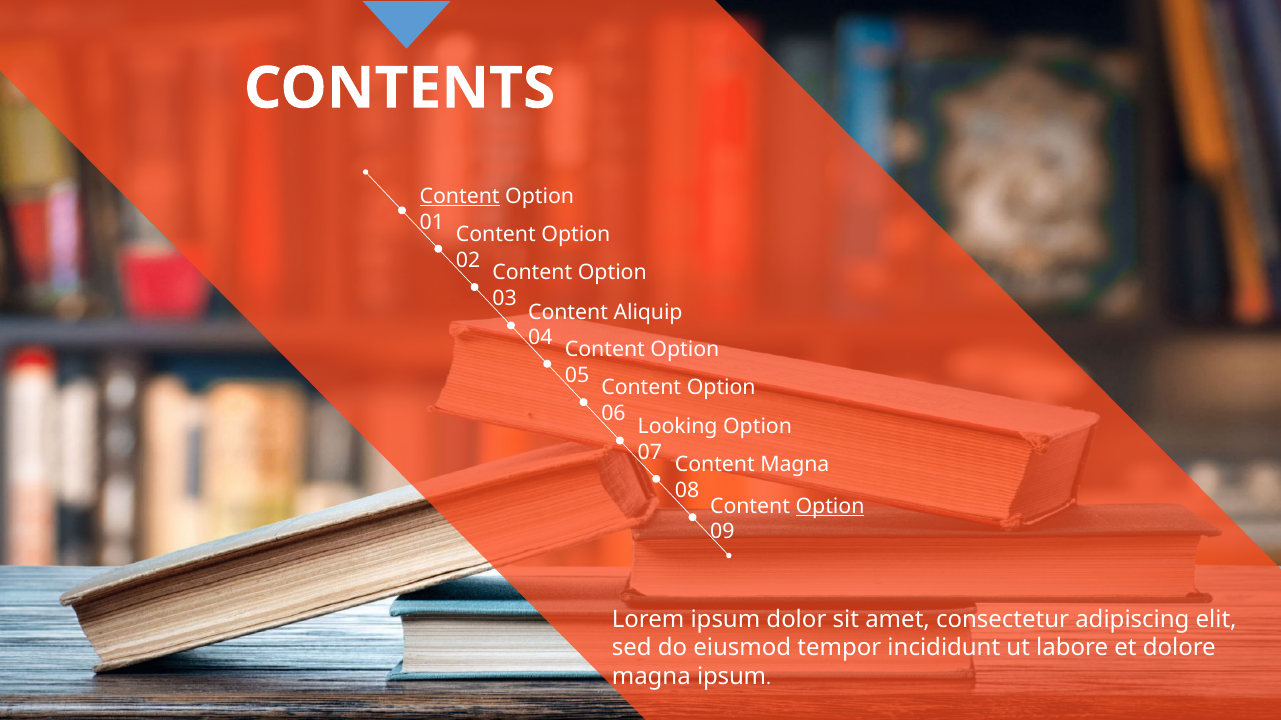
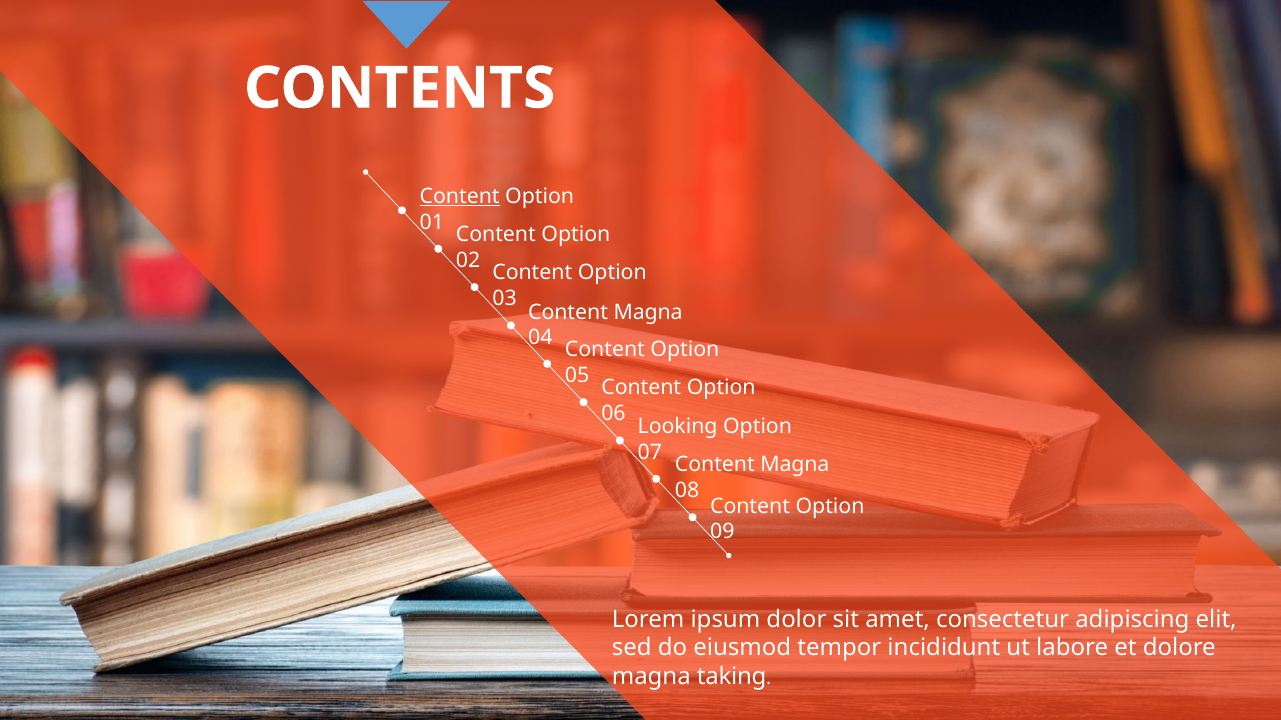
Aliquip at (648, 313): Aliquip -> Magna
Option at (830, 507) underline: present -> none
magna ipsum: ipsum -> taking
